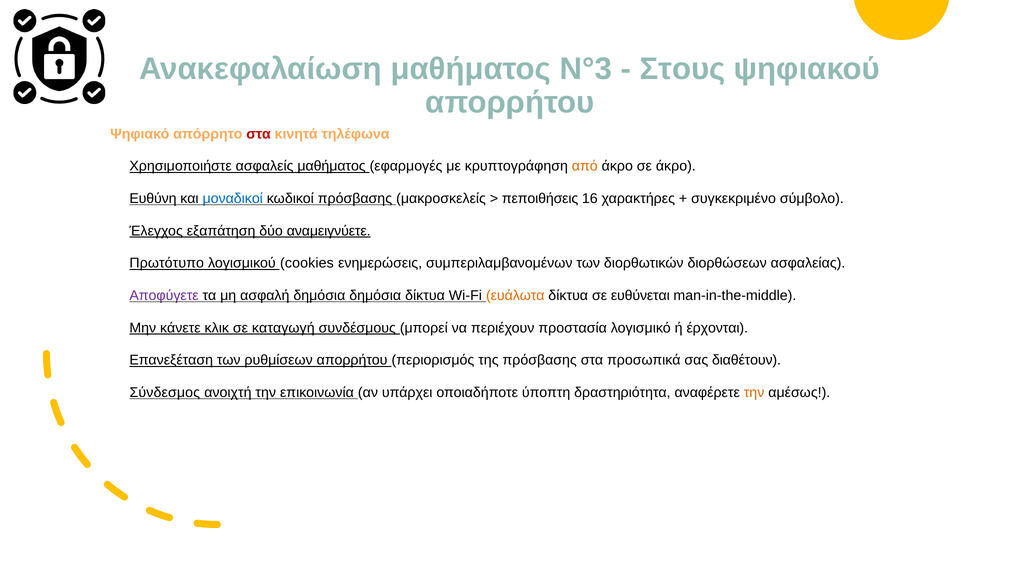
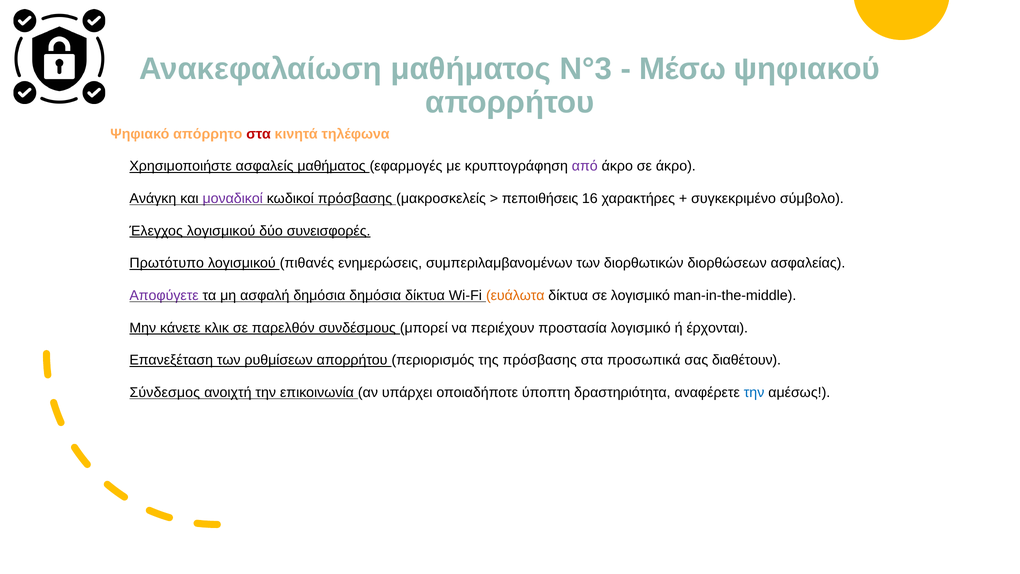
Στους: Στους -> Μέσω
από colour: orange -> purple
Ευθύνη: Ευθύνη -> Ανάγκη
μοναδικοί colour: blue -> purple
Έλεγχος εξαπάτηση: εξαπάτηση -> λογισμικού
αναμειγνύετε: αναμειγνύετε -> συνεισφορές
cookies: cookies -> πιθανές
σε ευθύνεται: ευθύνεται -> λογισμικό
καταγωγή: καταγωγή -> παρελθόν
την at (754, 392) colour: orange -> blue
